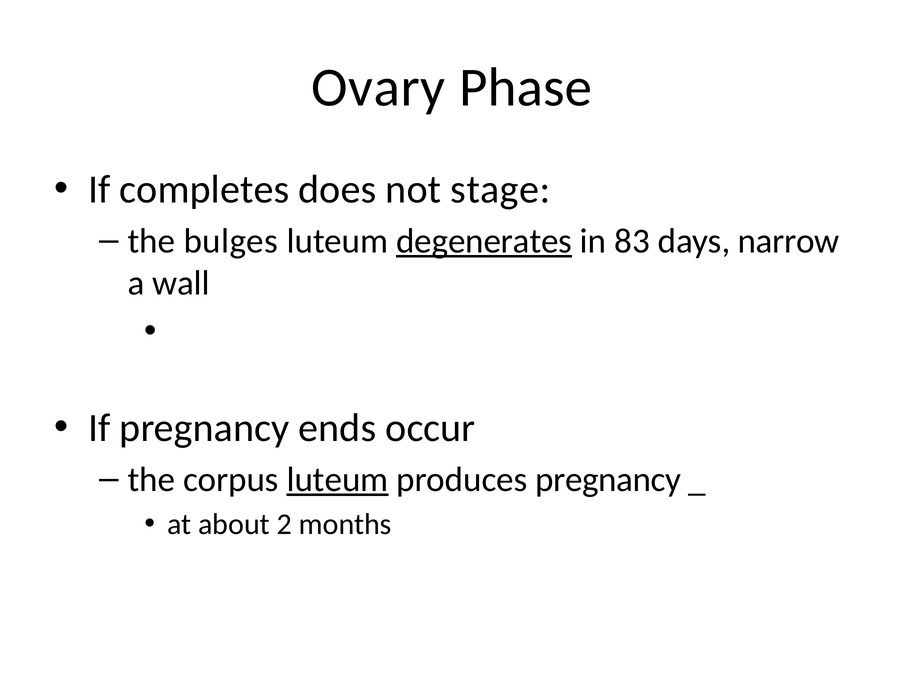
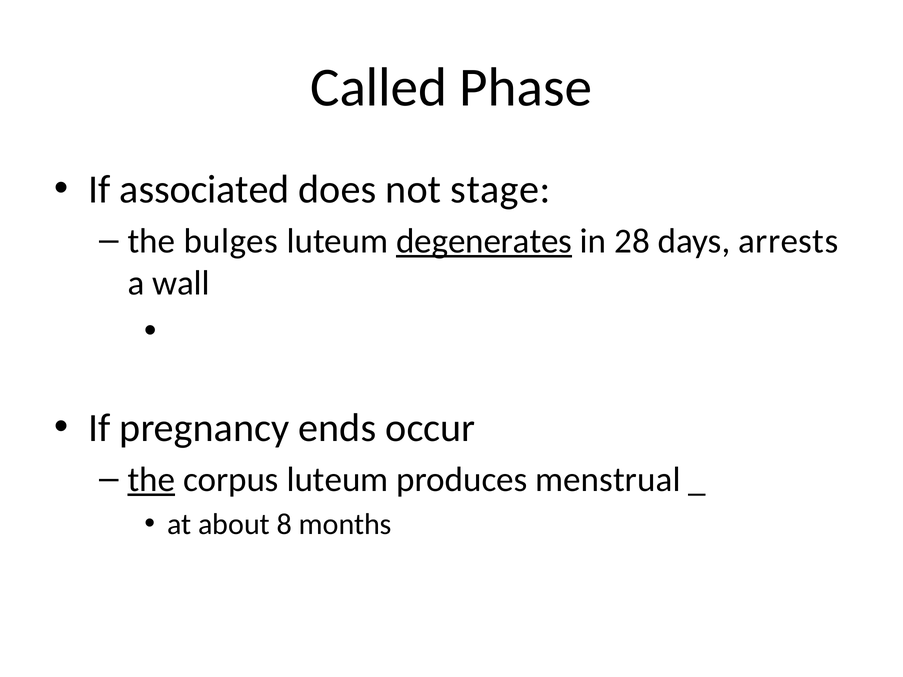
Ovary: Ovary -> Called
completes: completes -> associated
83: 83 -> 28
narrow: narrow -> arrests
the at (151, 480) underline: none -> present
luteum at (338, 480) underline: present -> none
produces pregnancy: pregnancy -> menstrual
2: 2 -> 8
